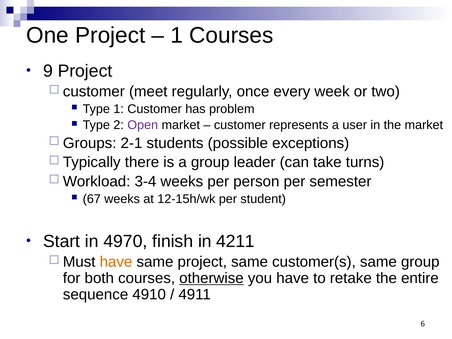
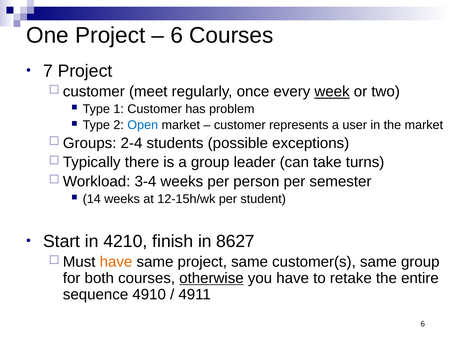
1 at (177, 35): 1 -> 6
9: 9 -> 7
week underline: none -> present
Open colour: purple -> blue
2-1: 2-1 -> 2-4
67: 67 -> 14
4970: 4970 -> 4210
4211: 4211 -> 8627
